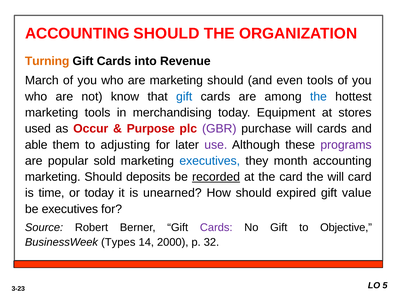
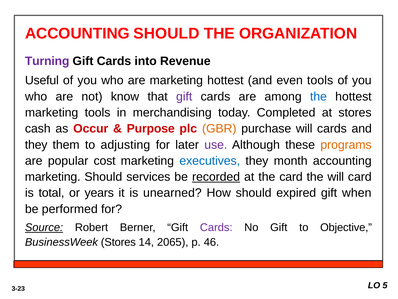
Turning colour: orange -> purple
March: March -> Useful
are marketing should: should -> hottest
gift at (184, 96) colour: blue -> purple
Equipment: Equipment -> Completed
used: used -> cash
GBR colour: purple -> orange
able at (36, 145): able -> they
programs colour: purple -> orange
sold: sold -> cost
deposits: deposits -> services
time: time -> total
or today: today -> years
value: value -> when
be executives: executives -> performed
Source underline: none -> present
BusinessWeek Types: Types -> Stores
2000: 2000 -> 2065
32: 32 -> 46
